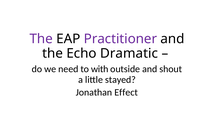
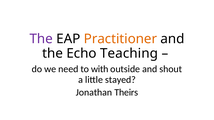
Practitioner colour: purple -> orange
Dramatic: Dramatic -> Teaching
Effect: Effect -> Theirs
